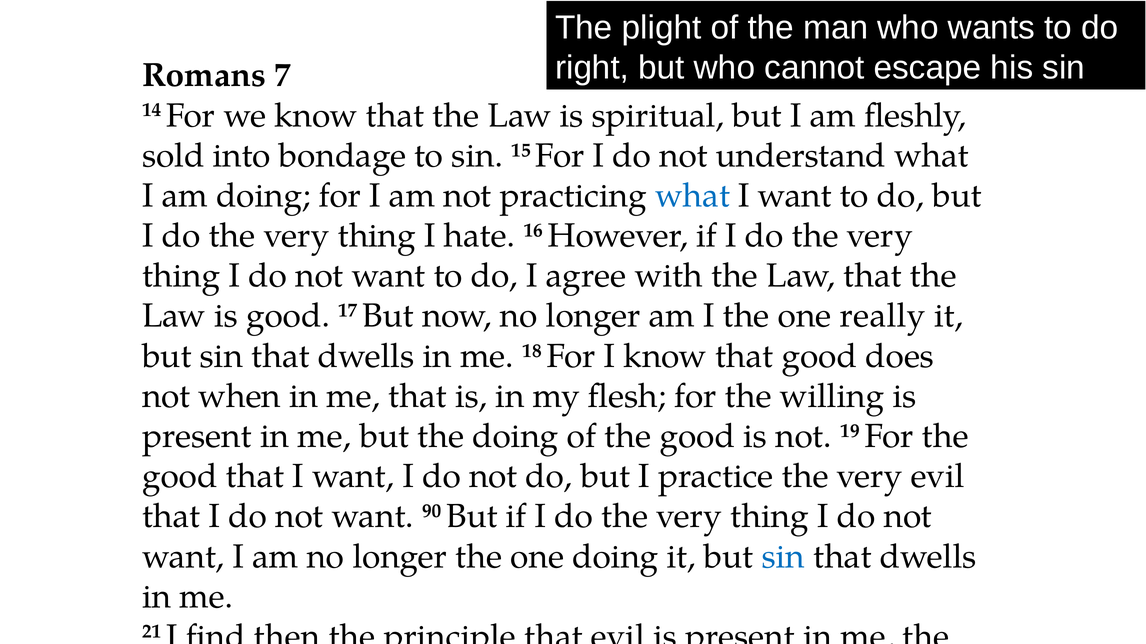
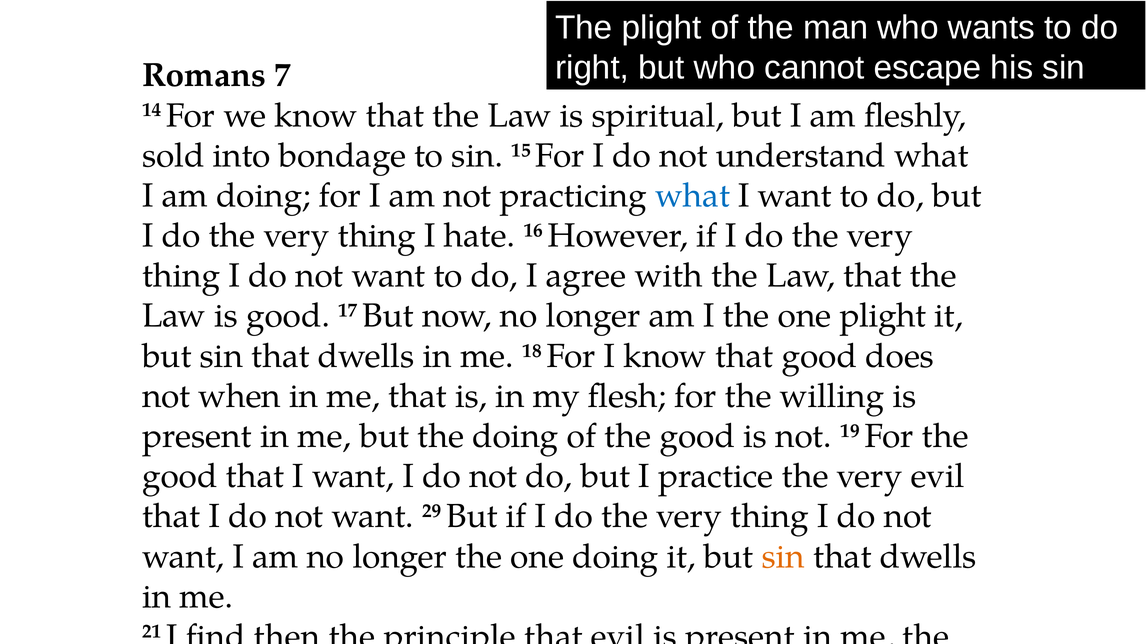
one really: really -> plight
90: 90 -> 29
sin at (783, 557) colour: blue -> orange
